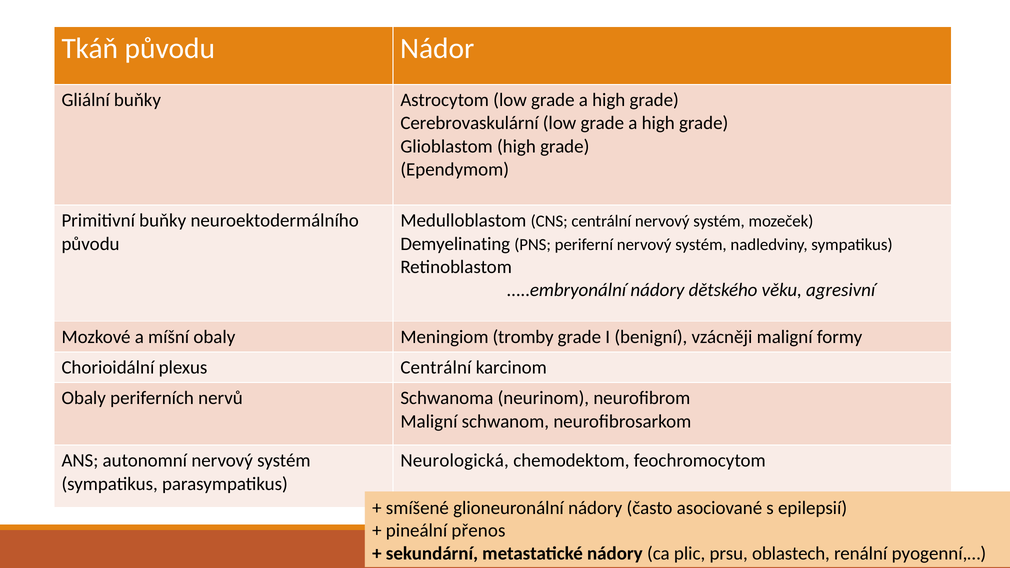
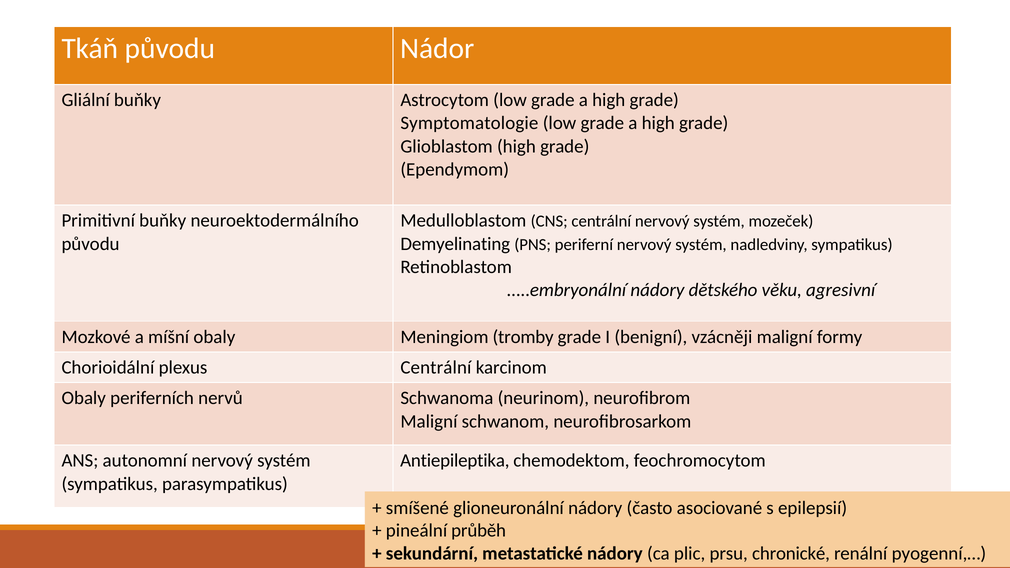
Cerebrovaskulární: Cerebrovaskulární -> Symptomatologie
Neurologická: Neurologická -> Antiepileptika
přenos: přenos -> průběh
oblastech: oblastech -> chronické
